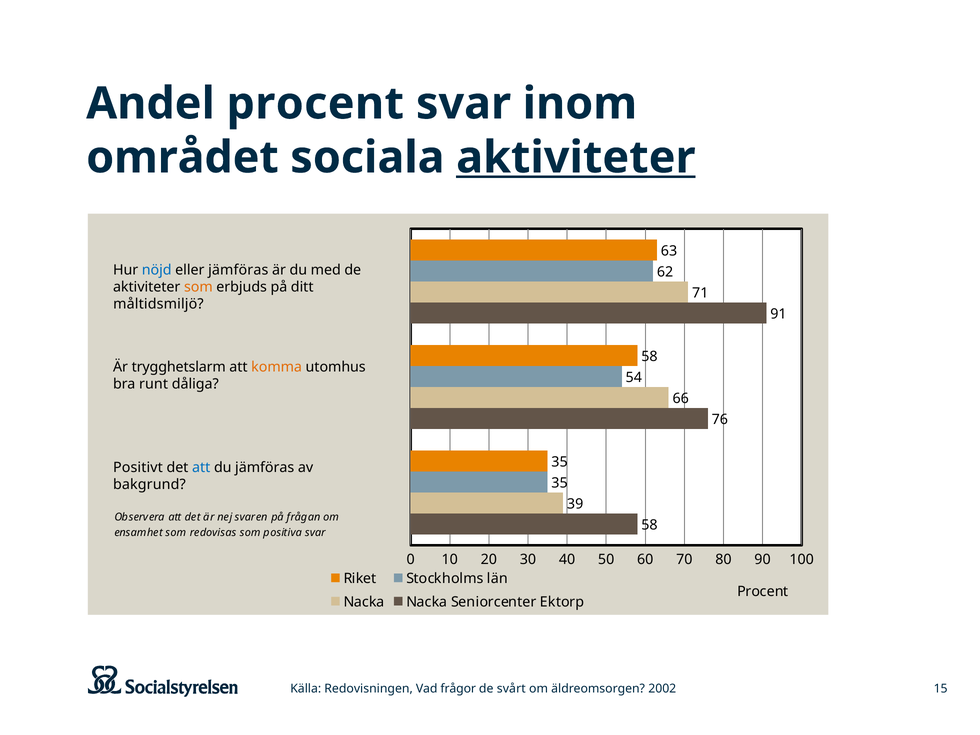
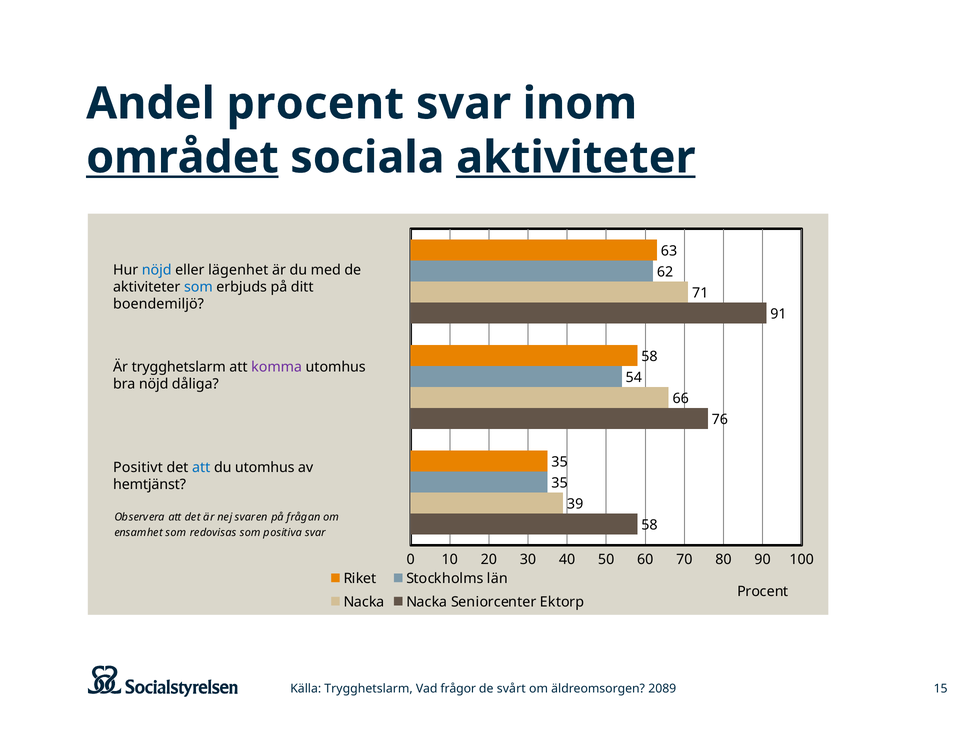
området underline: none -> present
eller jämföras: jämföras -> lägenhet
som at (198, 287) colour: orange -> blue
måltidsmiljö: måltidsmiljö -> boendemiljö
komma colour: orange -> purple
bra runt: runt -> nöjd
du jämföras: jämföras -> utomhus
bakgrund: bakgrund -> hemtjänst
Källa Redovisningen: Redovisningen -> Trygghetslarm
2002: 2002 -> 2089
